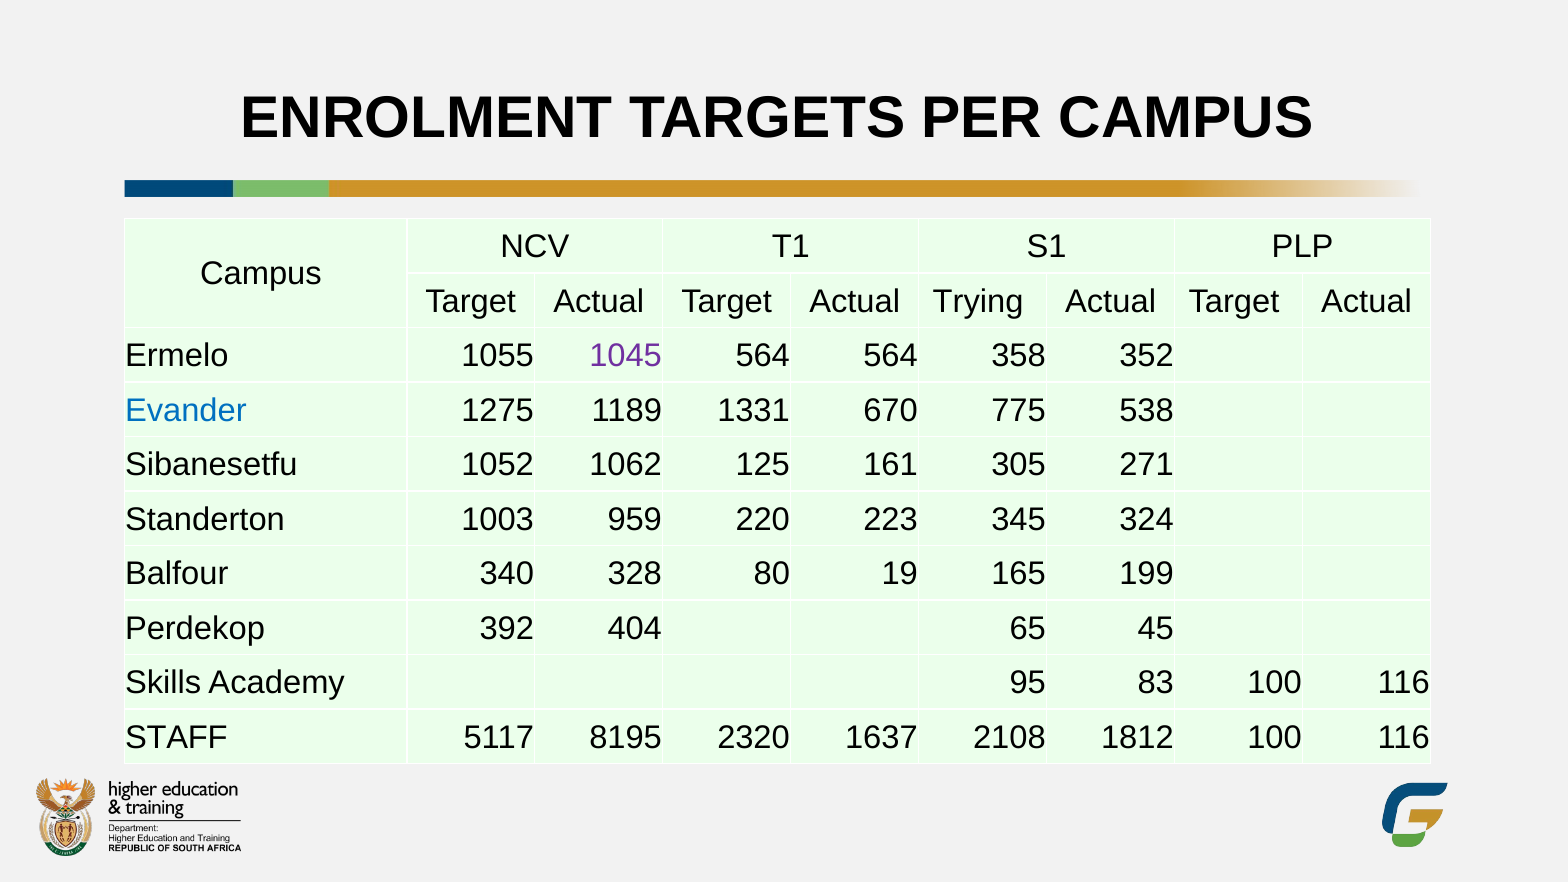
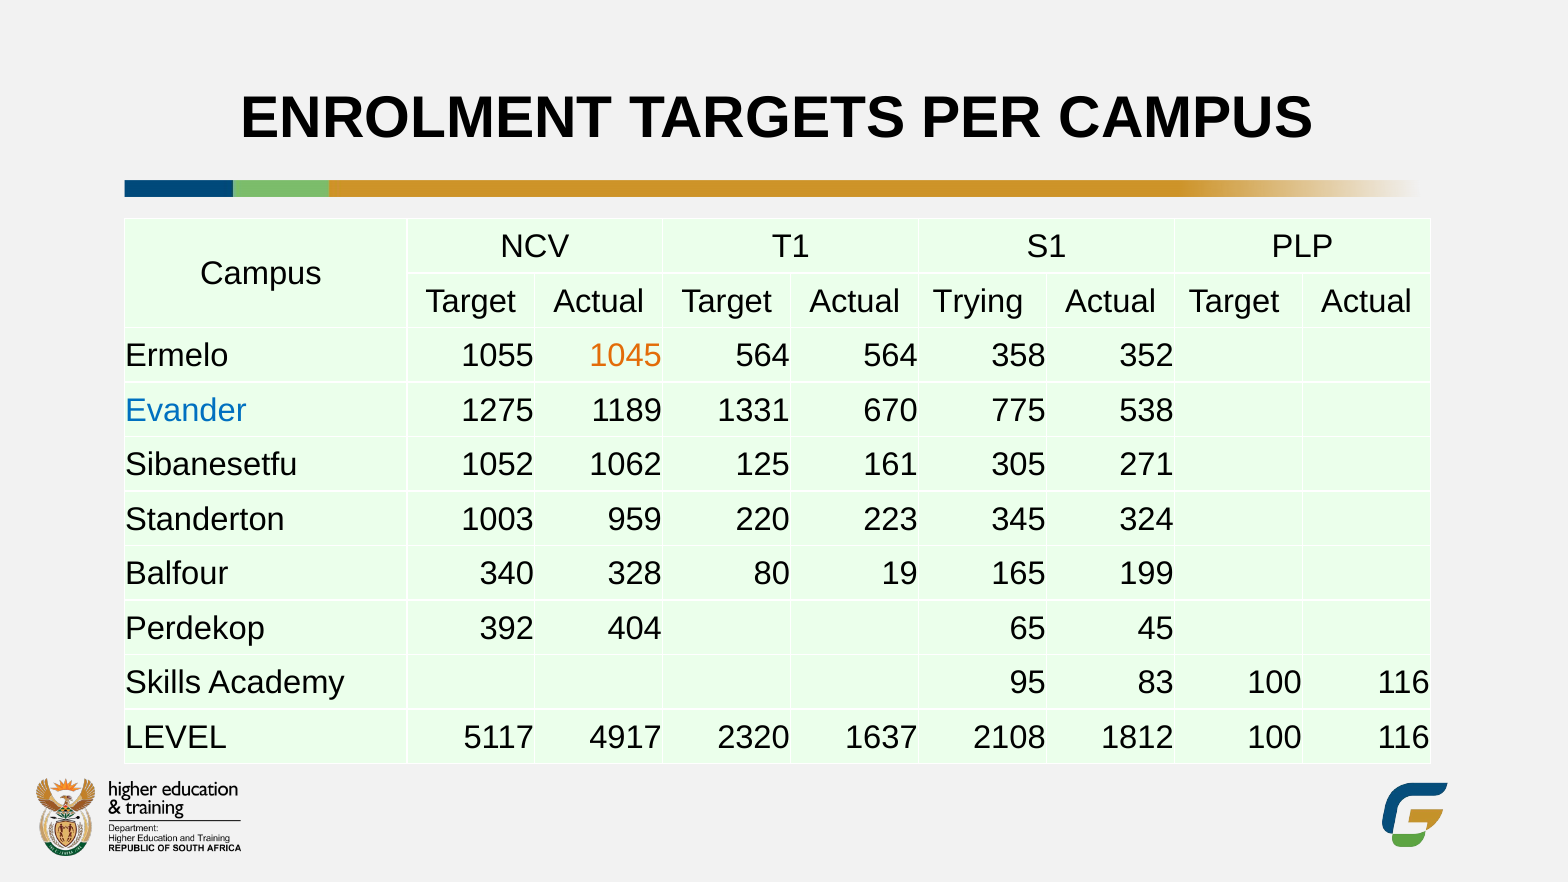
1045 colour: purple -> orange
STAFF: STAFF -> LEVEL
8195: 8195 -> 4917
